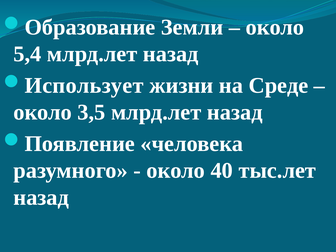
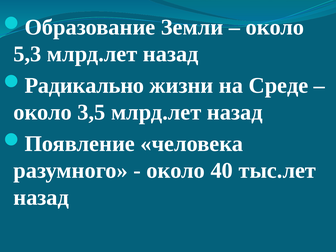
5,4: 5,4 -> 5,3
Использует: Использует -> Радикально
